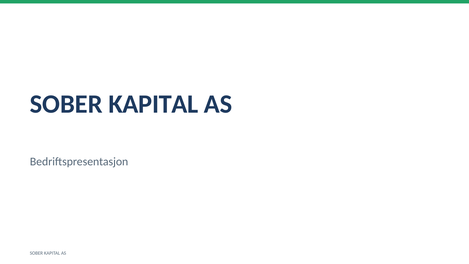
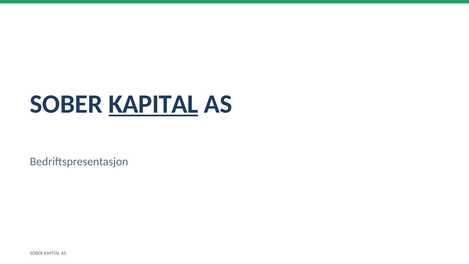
KAPITAL at (153, 104) underline: none -> present
